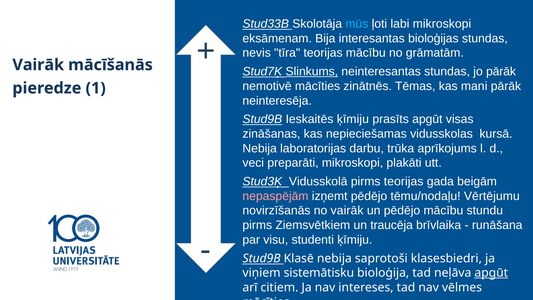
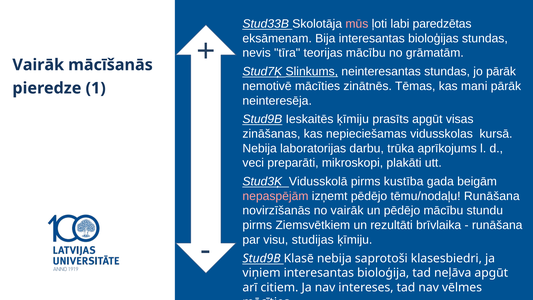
mūs colour: light blue -> pink
labi mikroskopi: mikroskopi -> paredzētas
pirms teorijas: teorijas -> kustība
tēmu/nodaļu Vērtējumu: Vērtējumu -> Runāšana
traucēja: traucēja -> rezultāti
studenti: studenti -> studijas
viņiem sistemātisku: sistemātisku -> interesantas
apgūt at (491, 273) underline: present -> none
